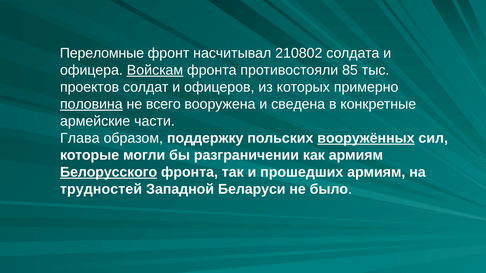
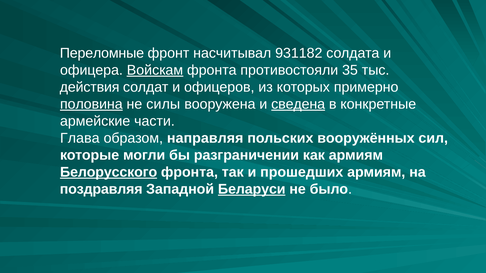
210802: 210802 -> 931182
85: 85 -> 35
проектов: проектов -> действия
всего: всего -> силы
сведена underline: none -> present
поддержку: поддержку -> направляя
вооружённых underline: present -> none
трудностей: трудностей -> поздравляя
Беларуси underline: none -> present
